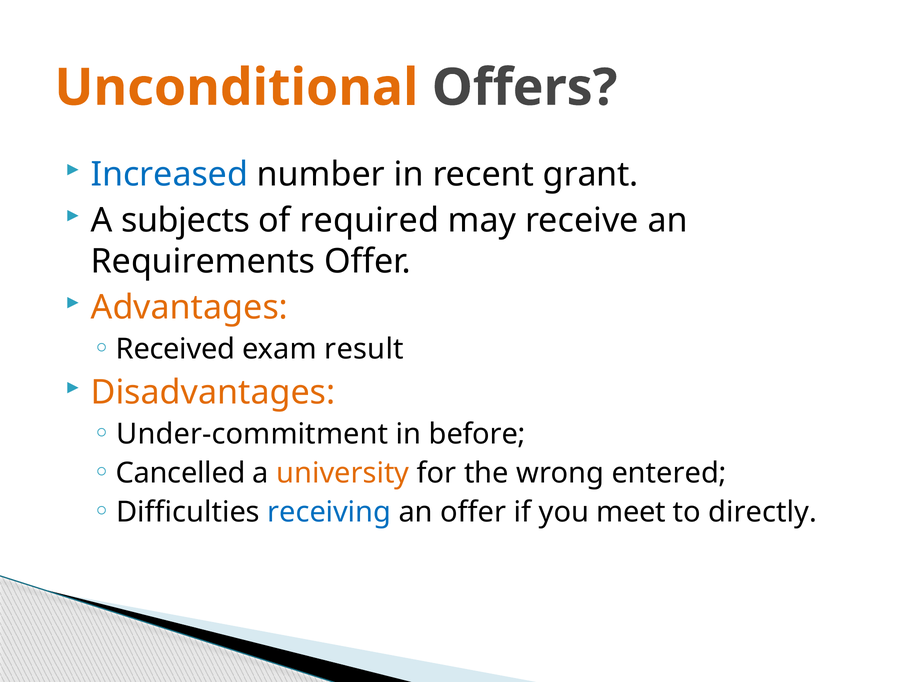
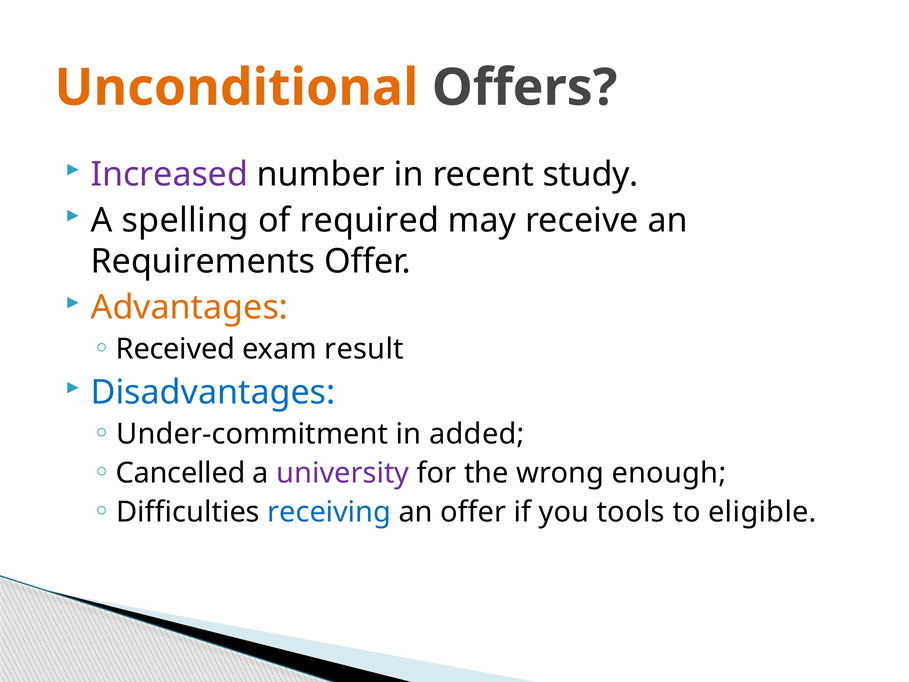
Increased colour: blue -> purple
grant: grant -> study
subjects: subjects -> spelling
Disadvantages colour: orange -> blue
before: before -> added
university colour: orange -> purple
entered: entered -> enough
meet: meet -> tools
directly: directly -> eligible
